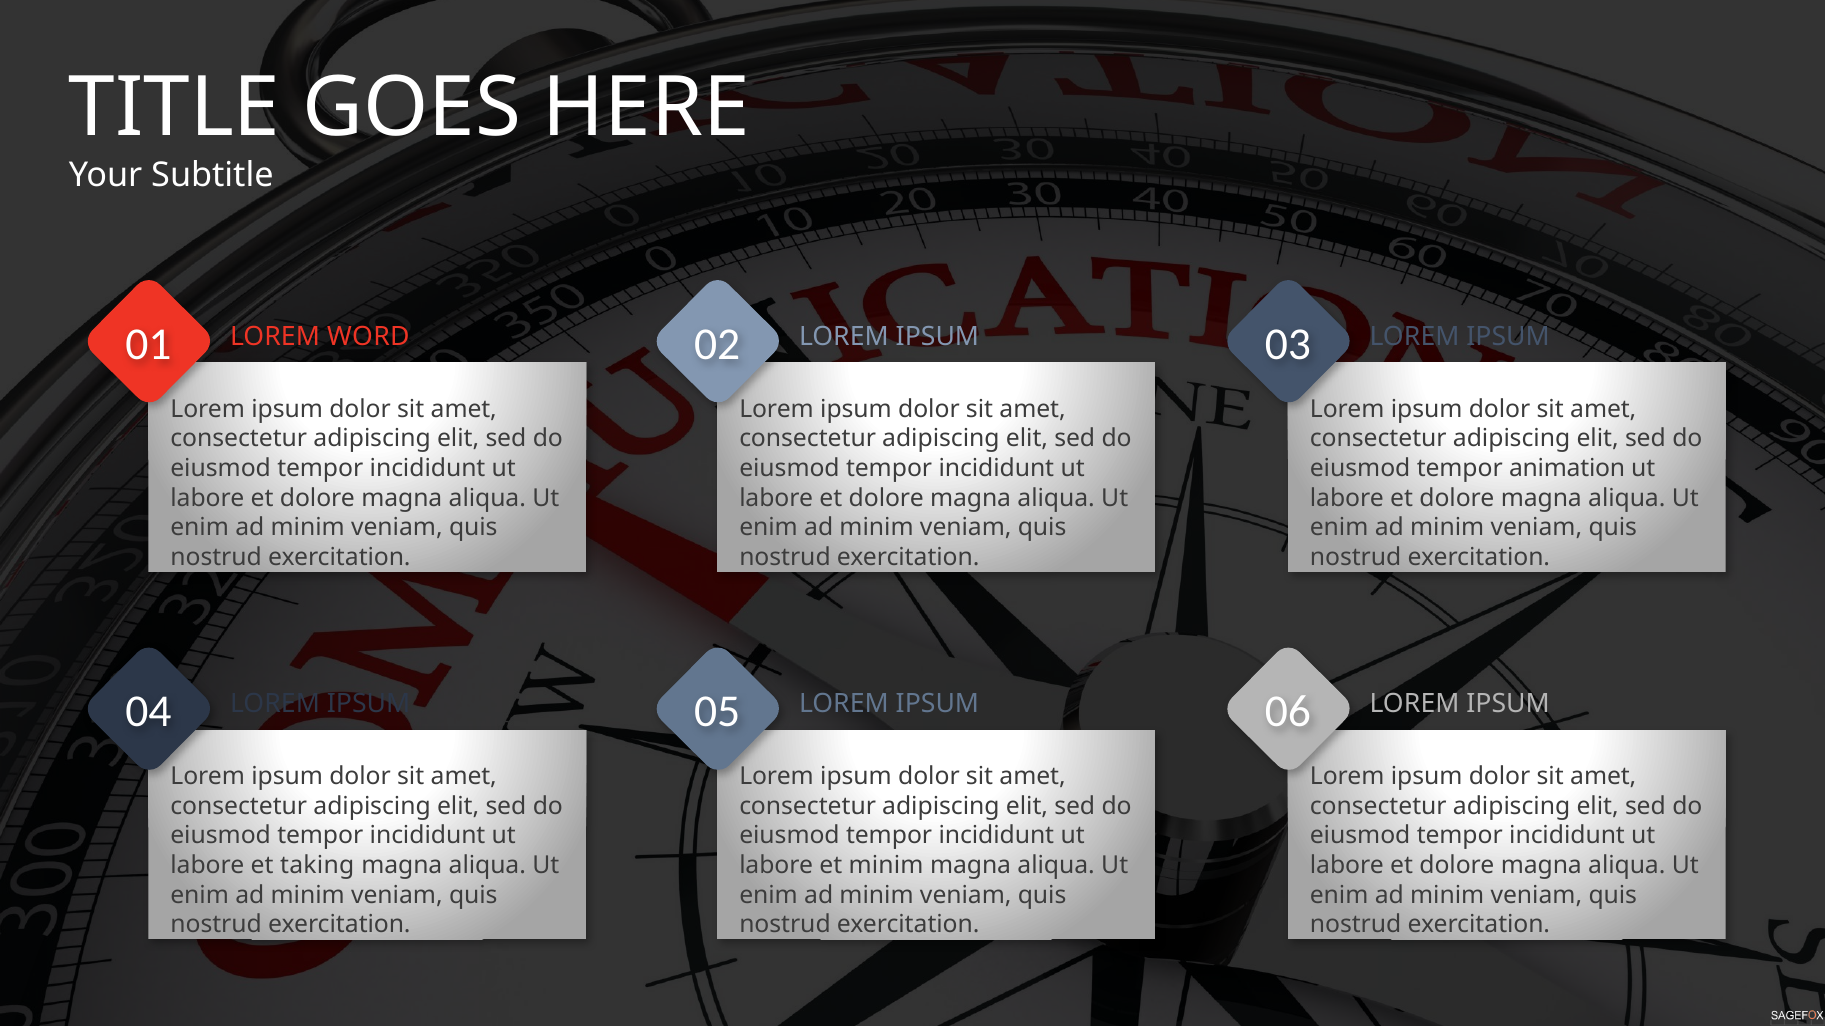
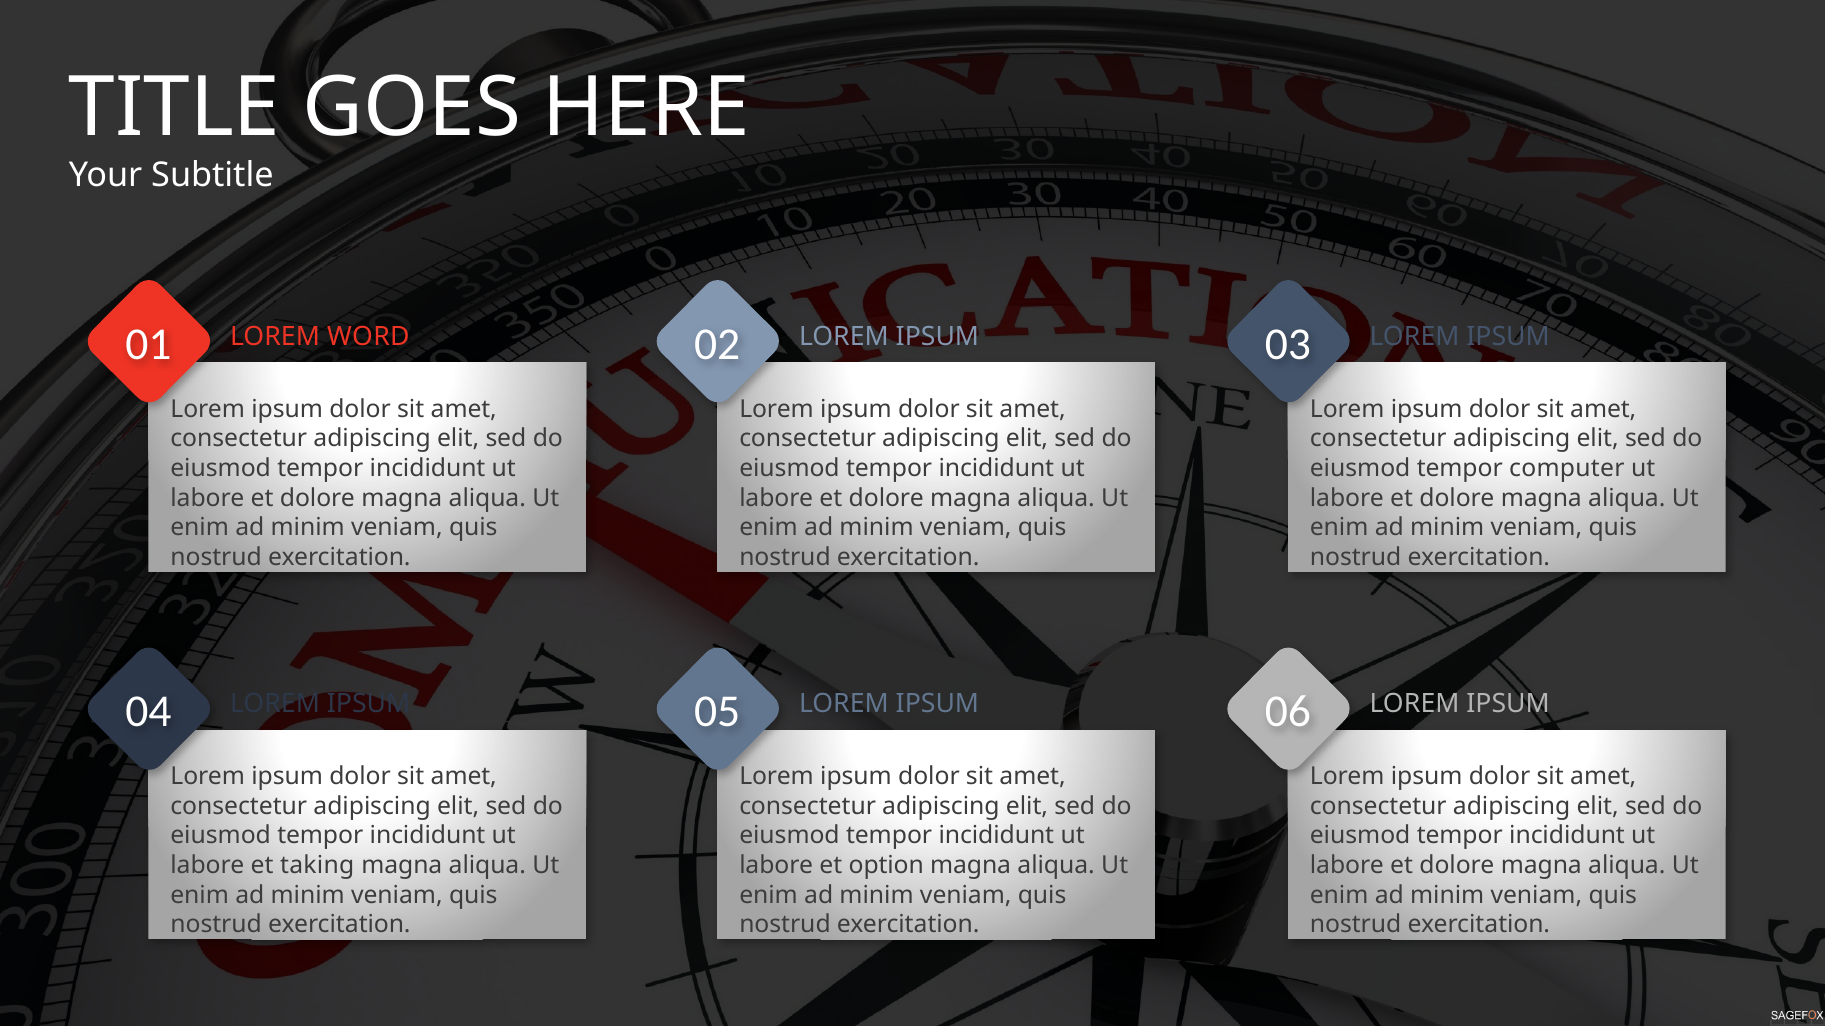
animation: animation -> computer
et minim: minim -> option
